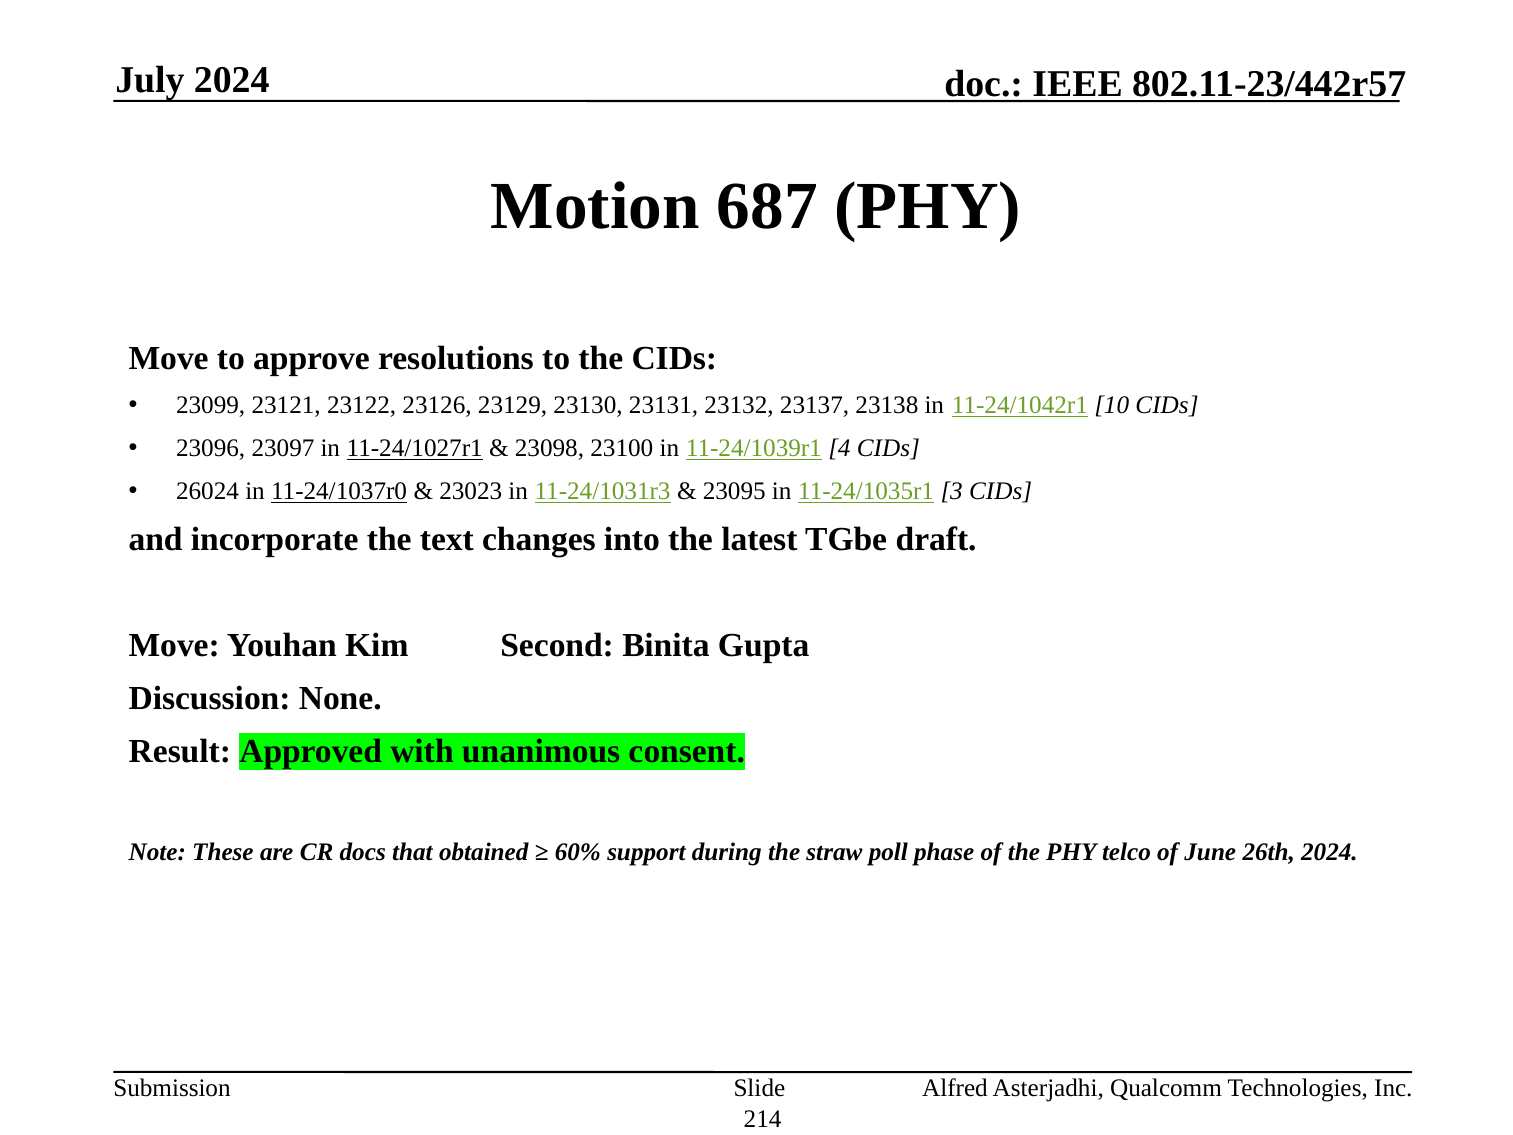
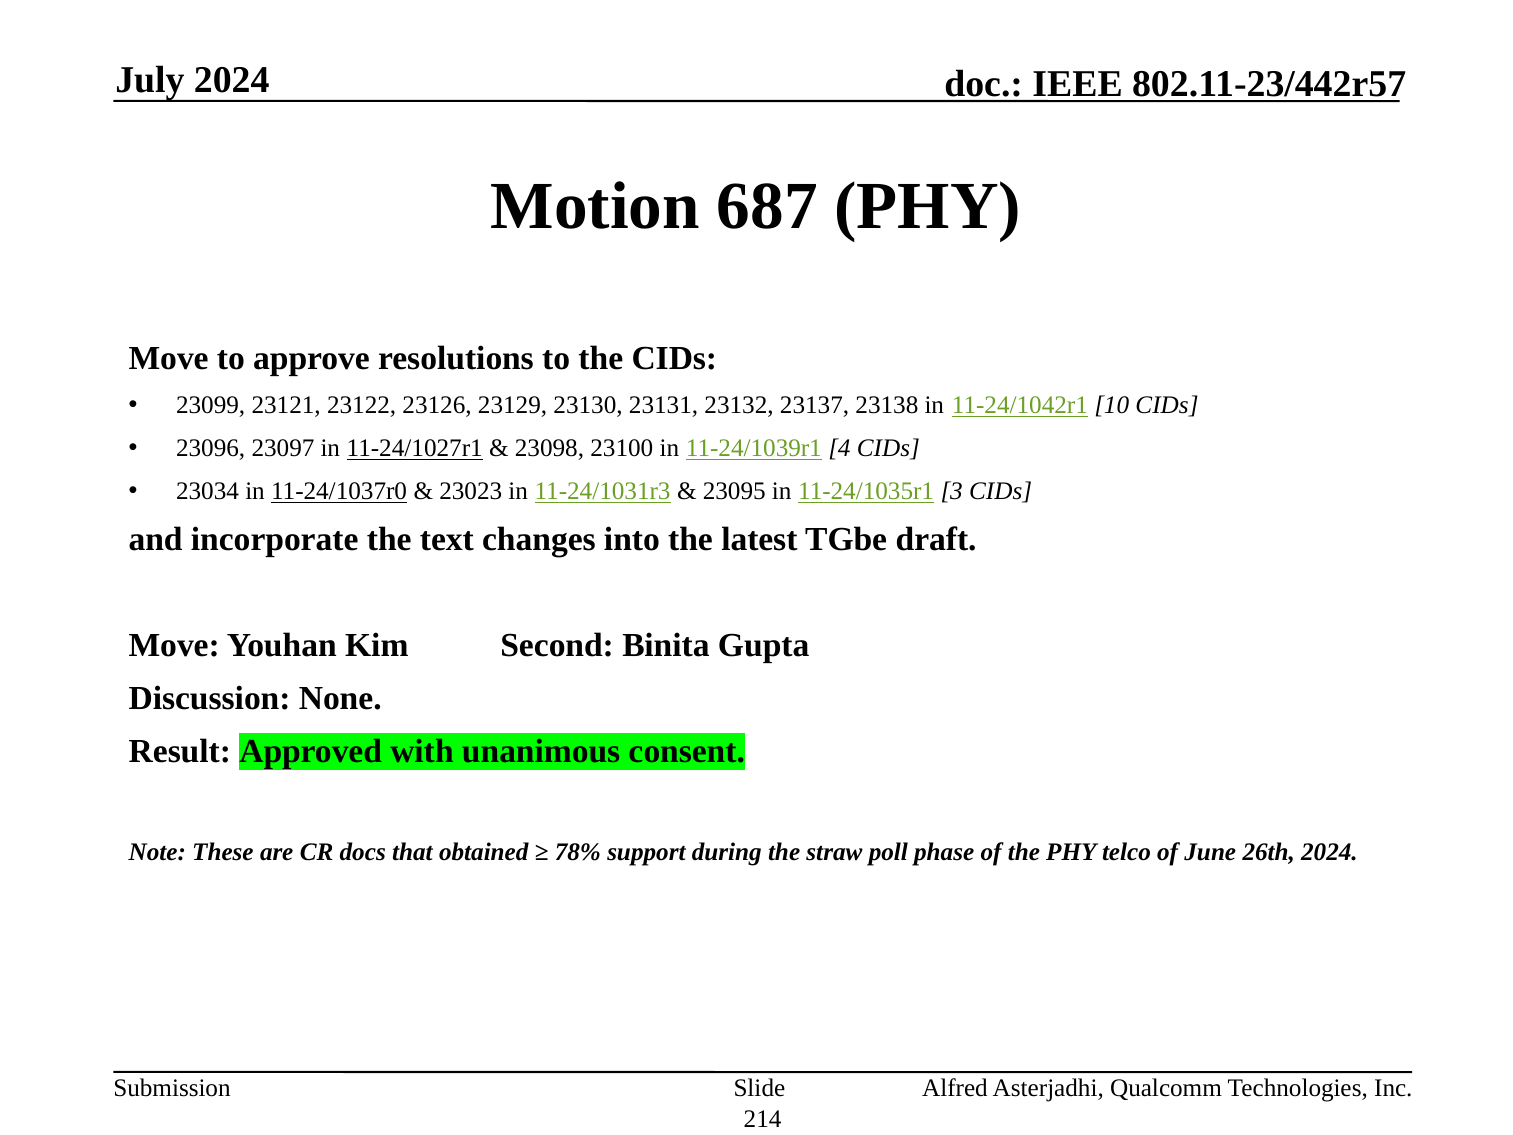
26024: 26024 -> 23034
60%: 60% -> 78%
